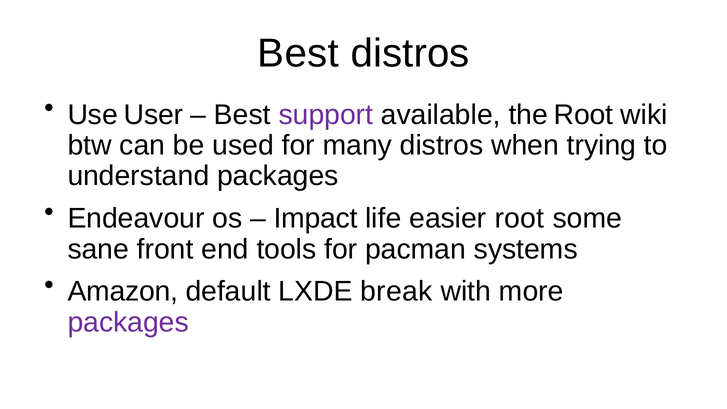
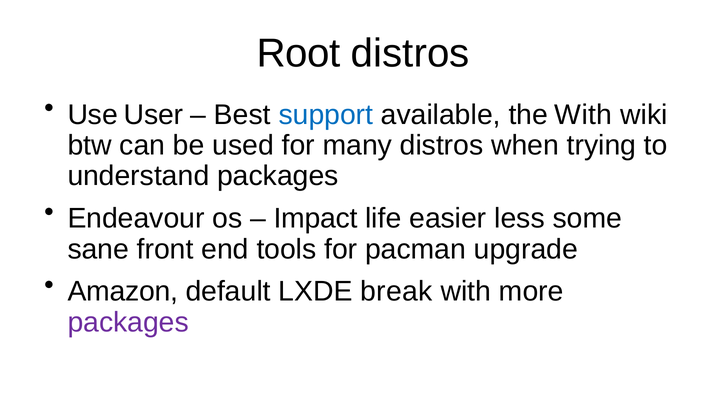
Best at (298, 53): Best -> Root
support colour: purple -> blue
the Root: Root -> With
easier root: root -> less
systems: systems -> upgrade
